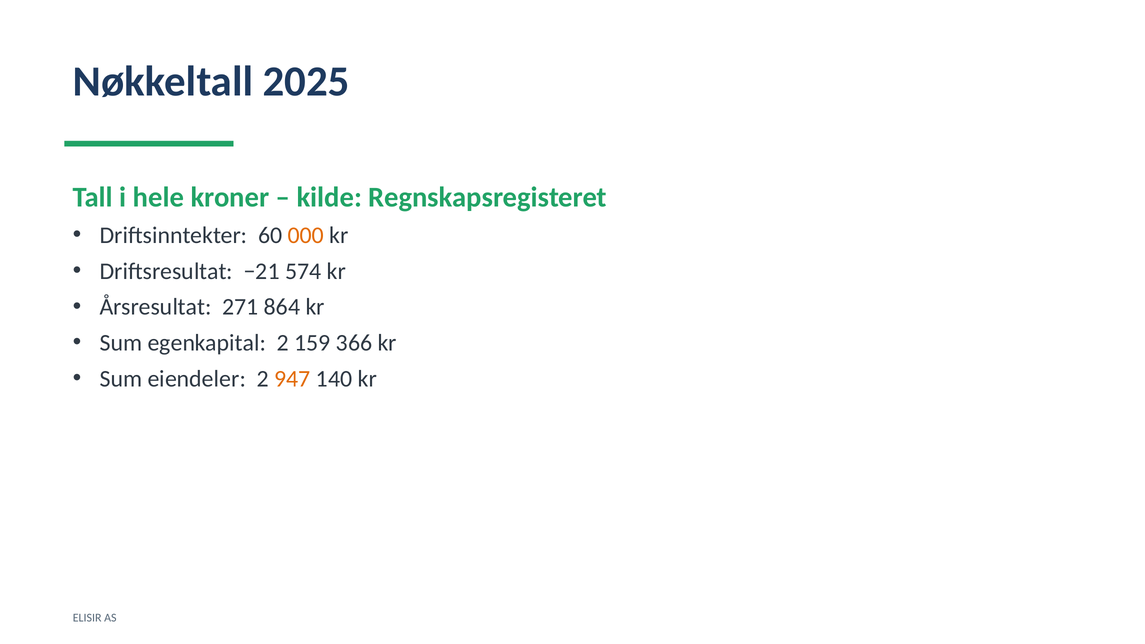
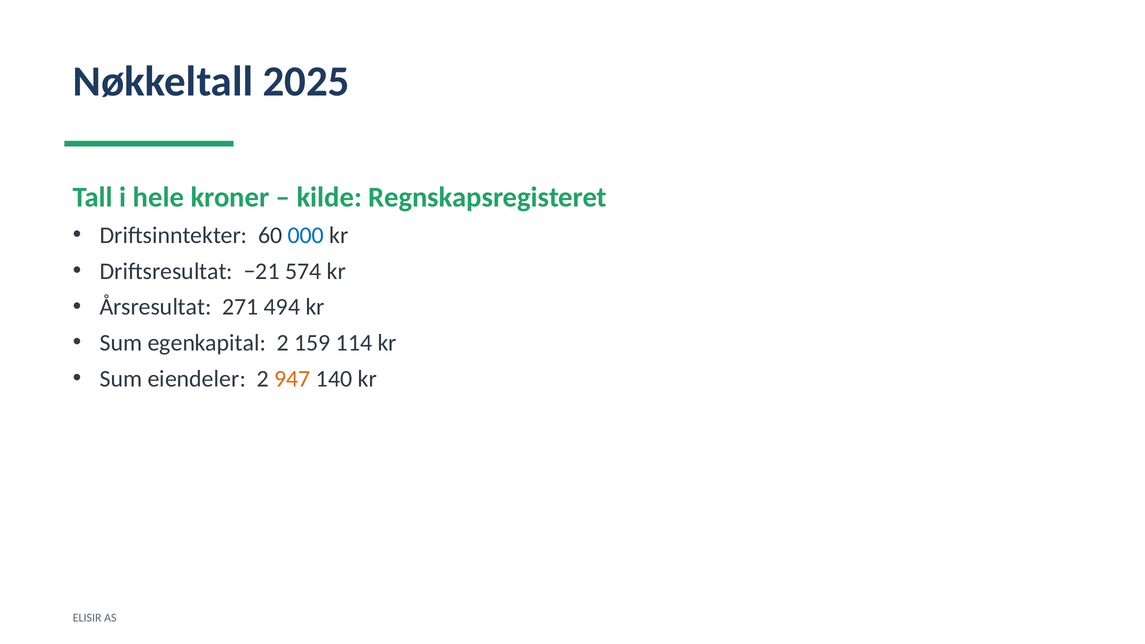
000 colour: orange -> blue
864: 864 -> 494
366: 366 -> 114
